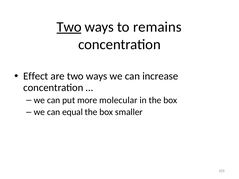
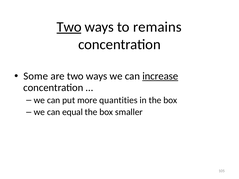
Effect: Effect -> Some
increase underline: none -> present
molecular: molecular -> quantities
